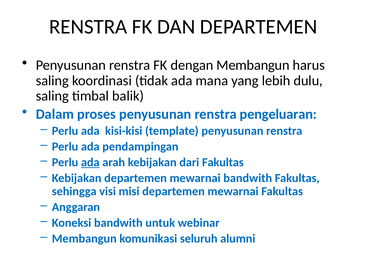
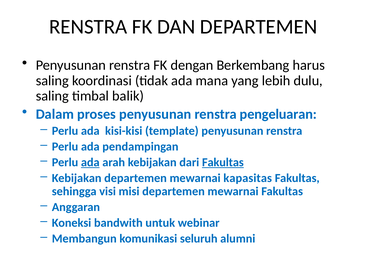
dengan Membangun: Membangun -> Berkembang
Fakultas at (223, 163) underline: none -> present
mewarnai bandwith: bandwith -> kapasitas
